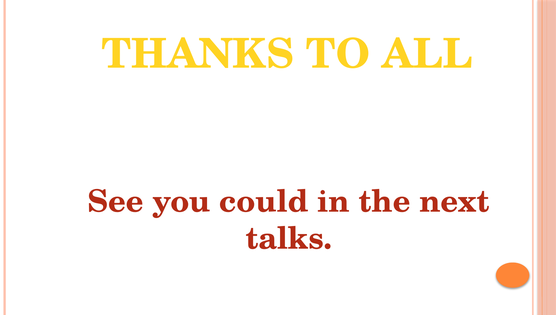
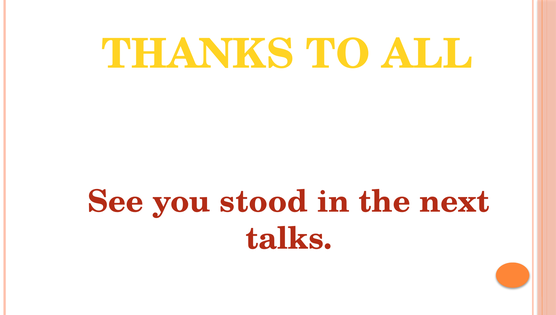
could: could -> stood
